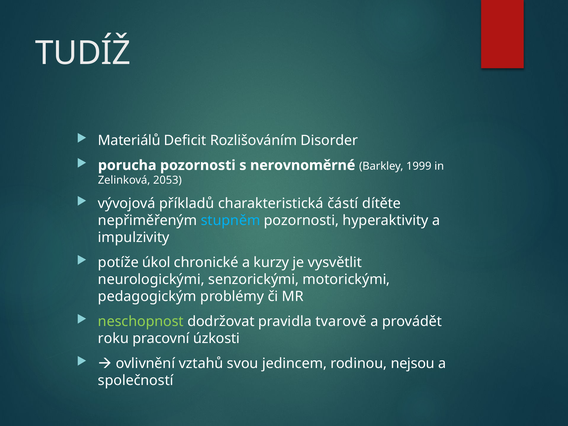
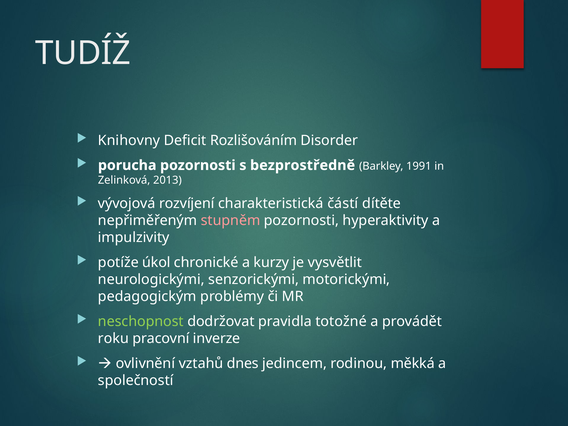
Materiálů: Materiálů -> Knihovny
nerovnoměrné: nerovnoměrné -> bezprostředně
1999: 1999 -> 1991
2053: 2053 -> 2013
příkladů: příkladů -> rozvíjení
stupněm colour: light blue -> pink
tvarově: tvarově -> totožné
úzkosti: úzkosti -> inverze
svou: svou -> dnes
nejsou: nejsou -> měkká
